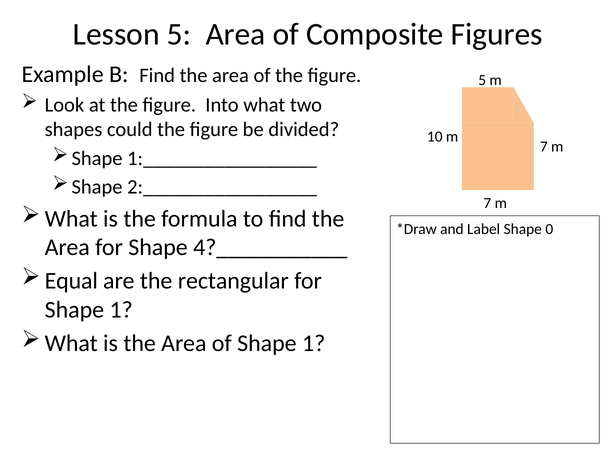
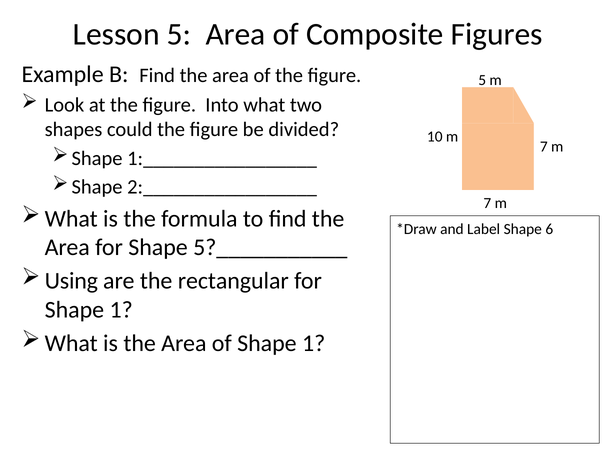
0: 0 -> 6
4?___________: 4?___________ -> 5?___________
Equal: Equal -> Using
